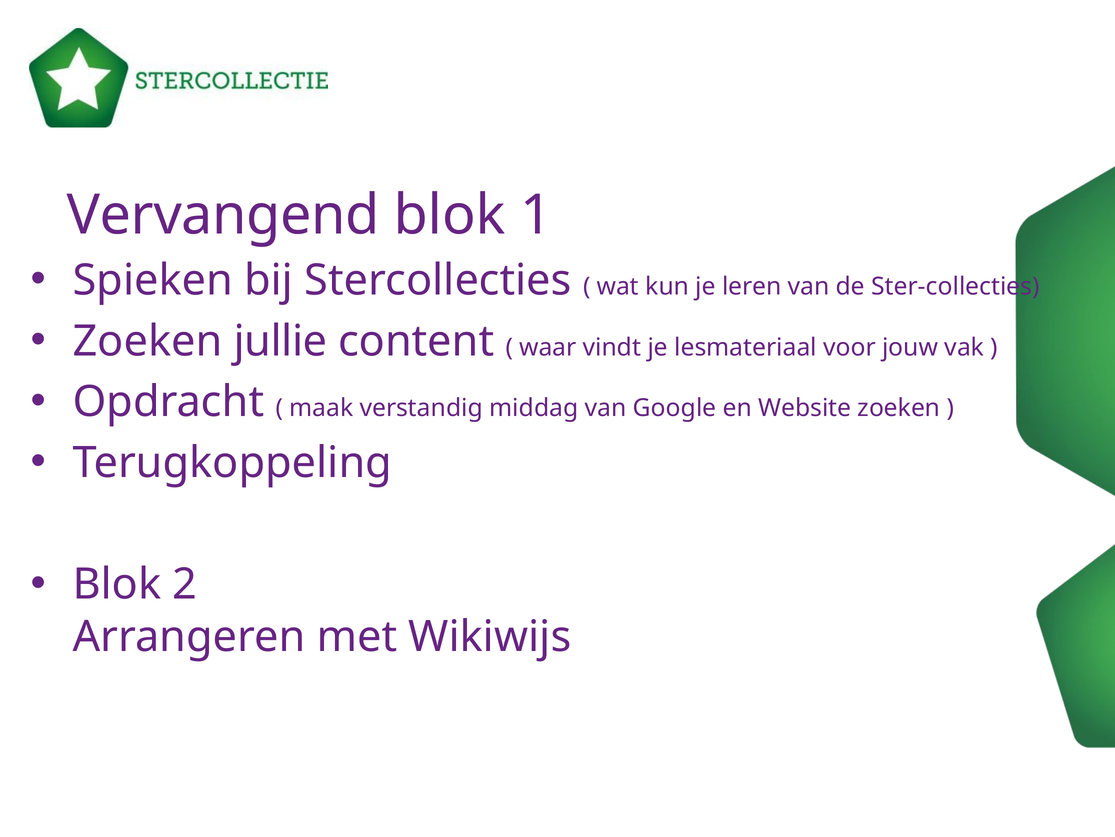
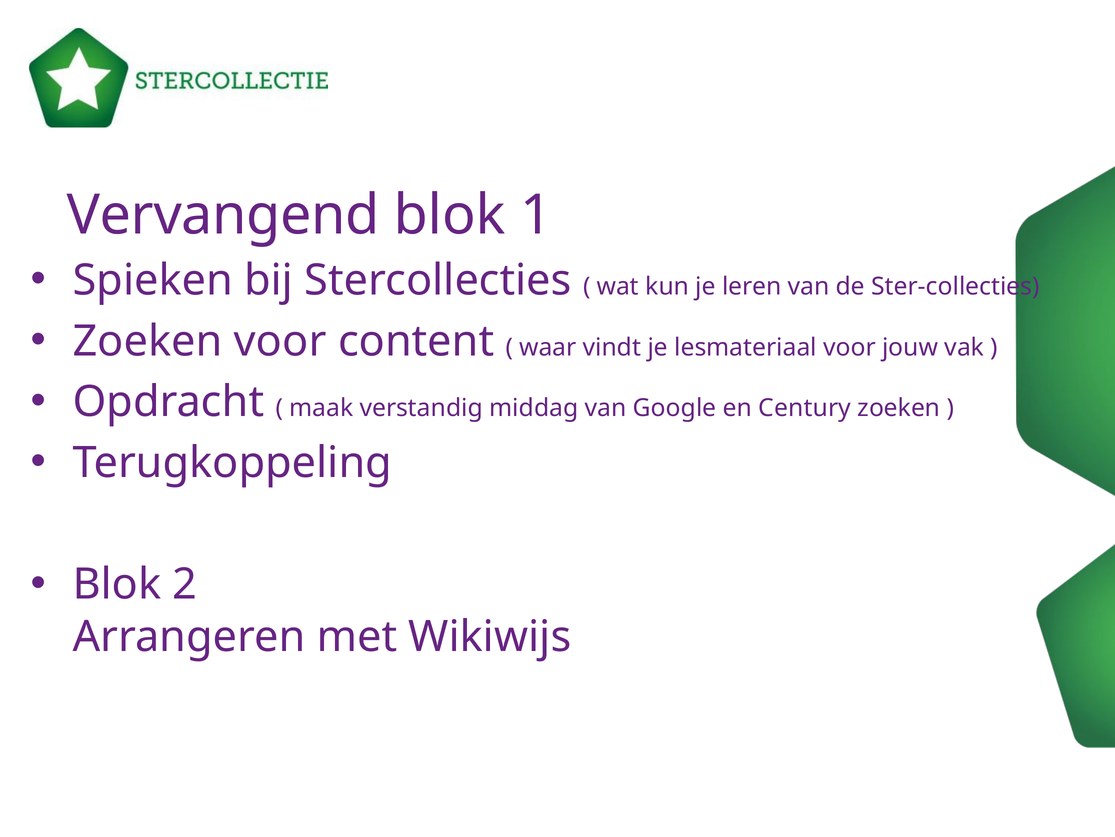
Zoeken jullie: jullie -> voor
Website: Website -> Century
